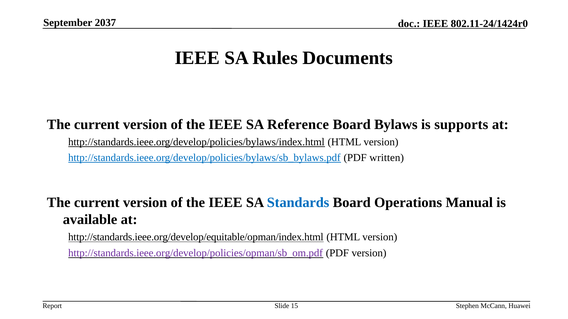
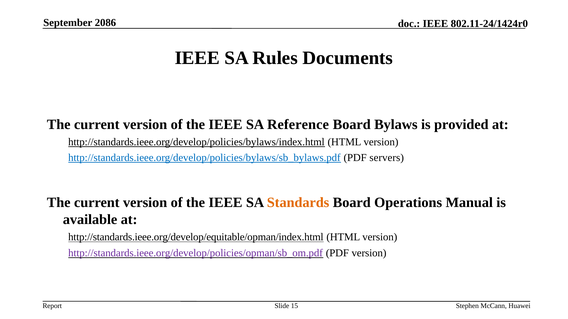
2037: 2037 -> 2086
supports: supports -> provided
written: written -> servers
Standards colour: blue -> orange
